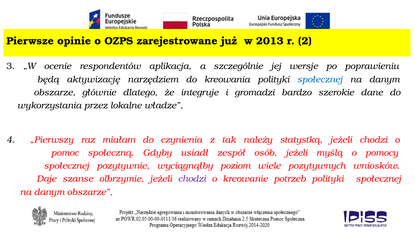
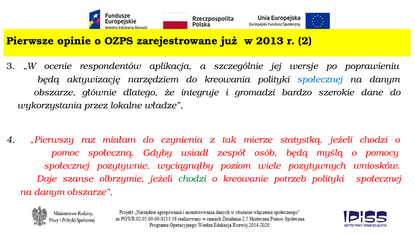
należy: należy -> mierze
osób jeżeli: jeżeli -> będą
chodzi at (192, 179) colour: purple -> green
